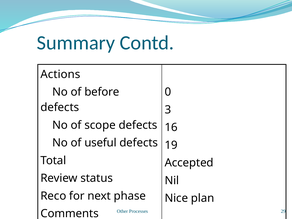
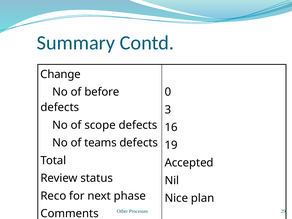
Actions: Actions -> Change
useful: useful -> teams
